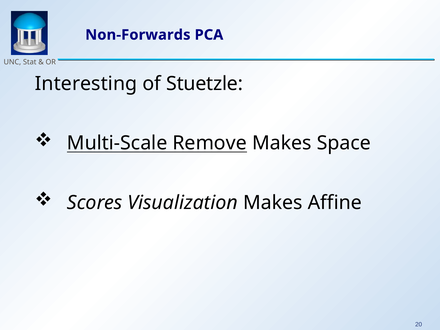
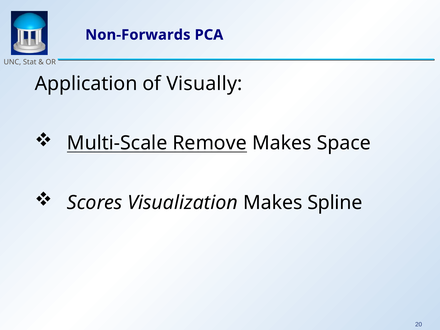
Interesting: Interesting -> Application
Stuetzle: Stuetzle -> Visually
Affine: Affine -> Spline
